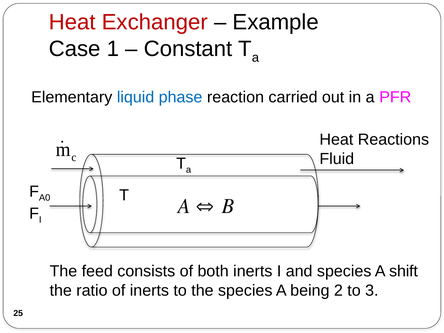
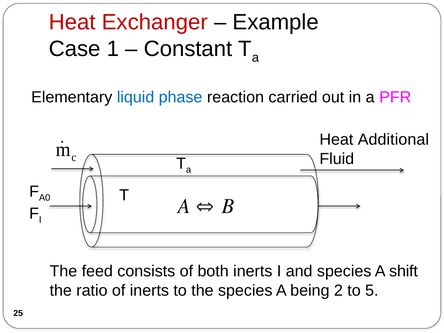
Reactions: Reactions -> Additional
3: 3 -> 5
